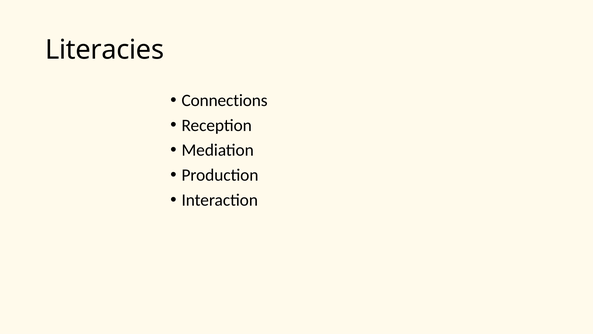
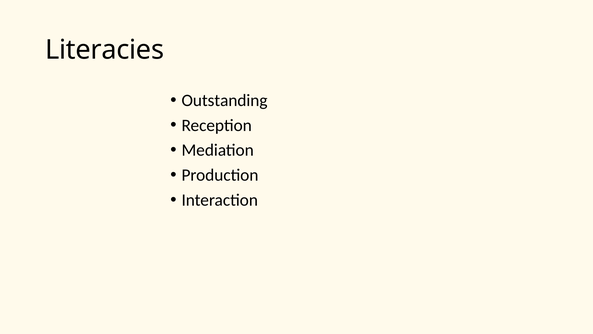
Connections: Connections -> Outstanding
